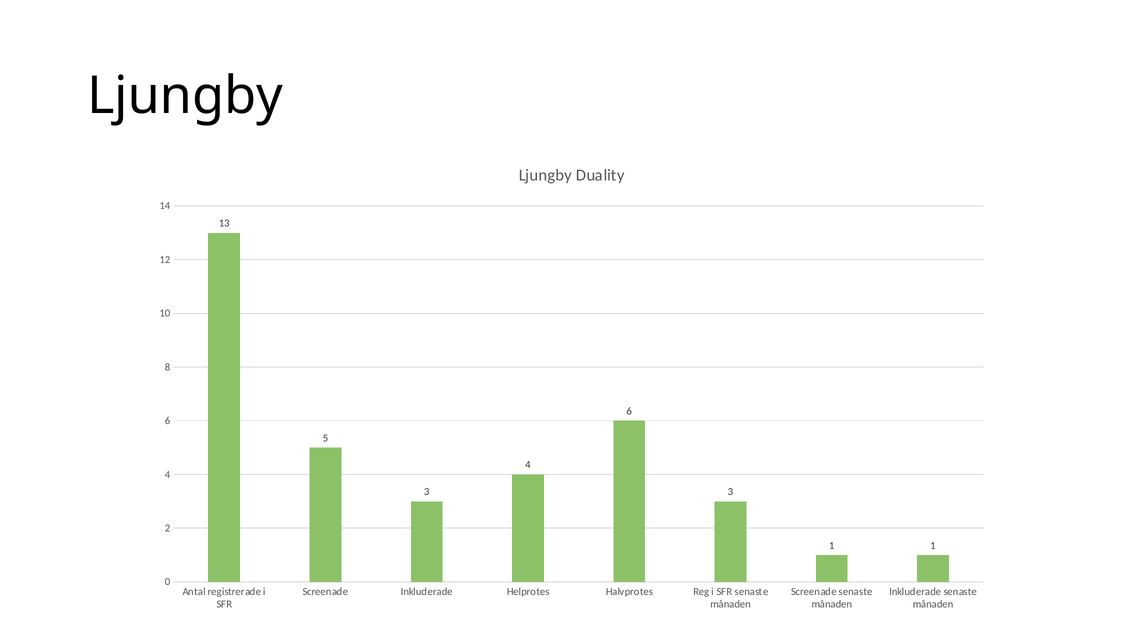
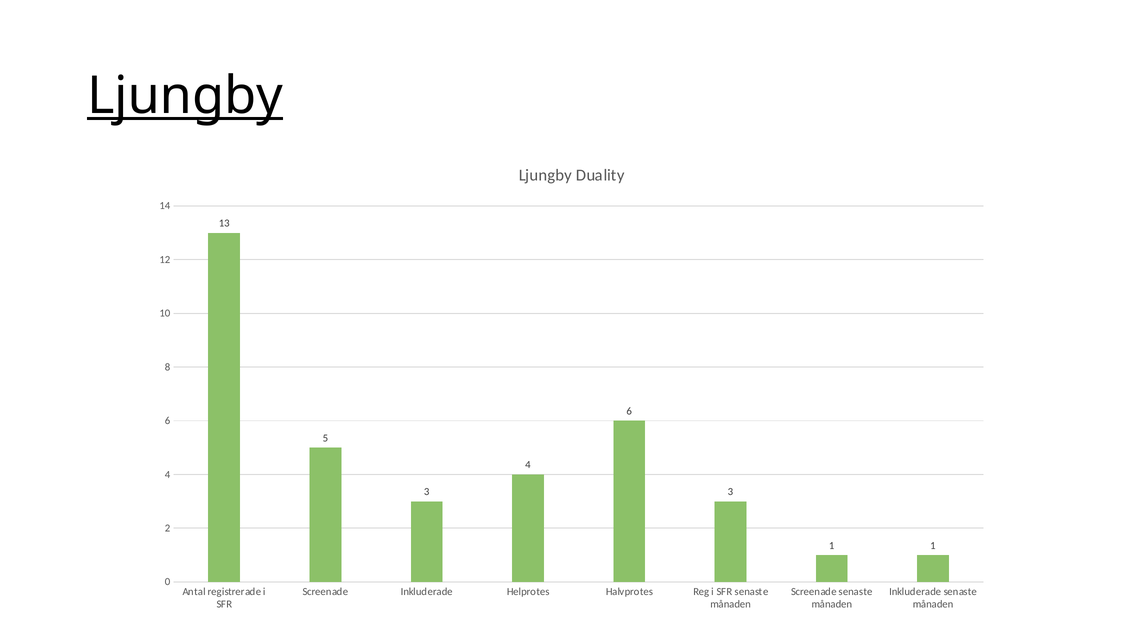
Ljungby at (185, 96) underline: none -> present
